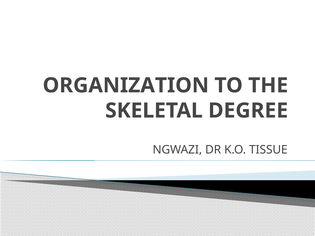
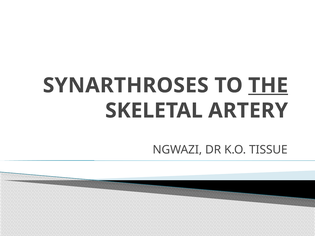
ORGANIZATION: ORGANIZATION -> SYNARTHROSES
THE underline: none -> present
DEGREE: DEGREE -> ARTERY
